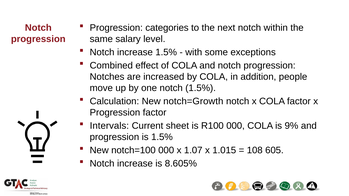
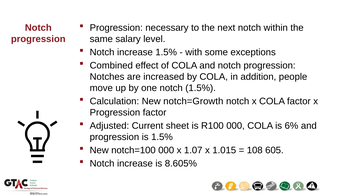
categories: categories -> necessary
Intervals: Intervals -> Adjusted
9%: 9% -> 6%
